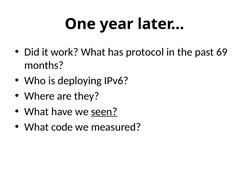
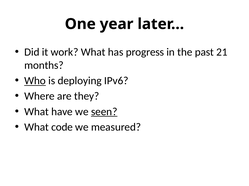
protocol: protocol -> progress
69: 69 -> 21
Who underline: none -> present
